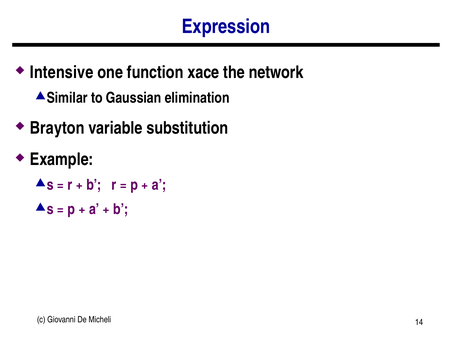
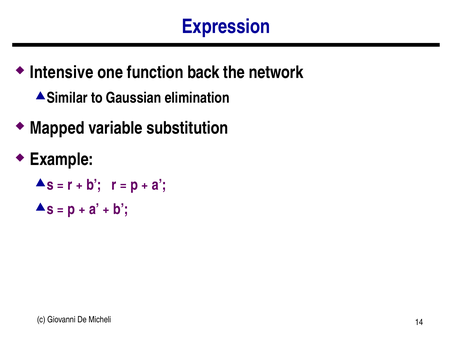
xace: xace -> back
Brayton: Brayton -> Mapped
